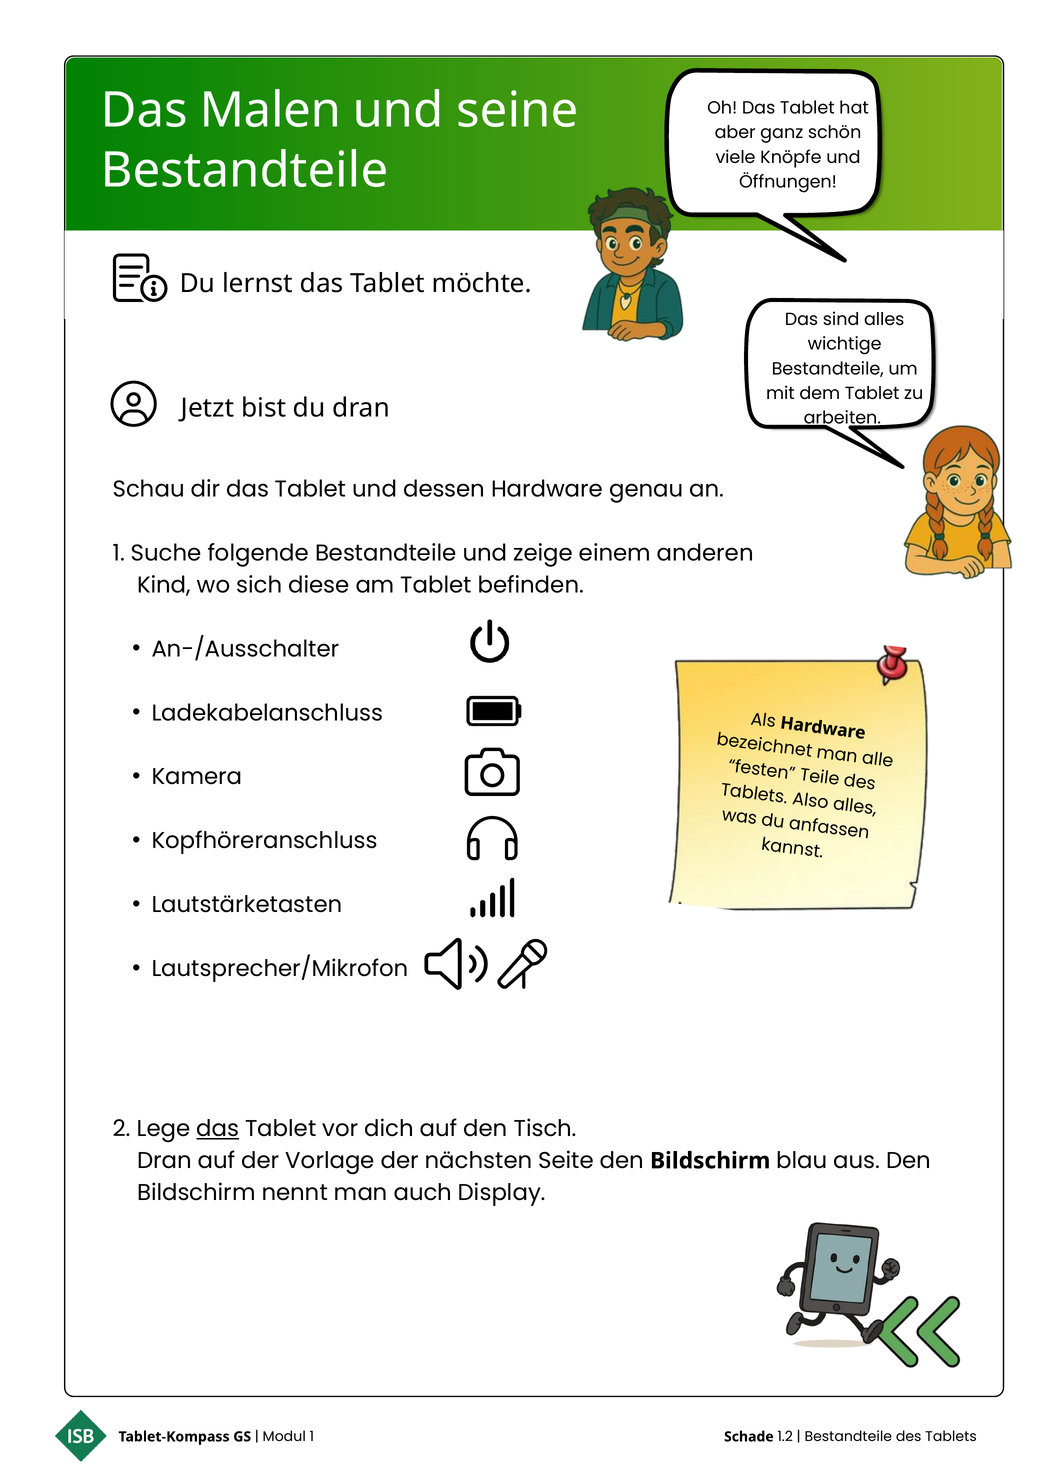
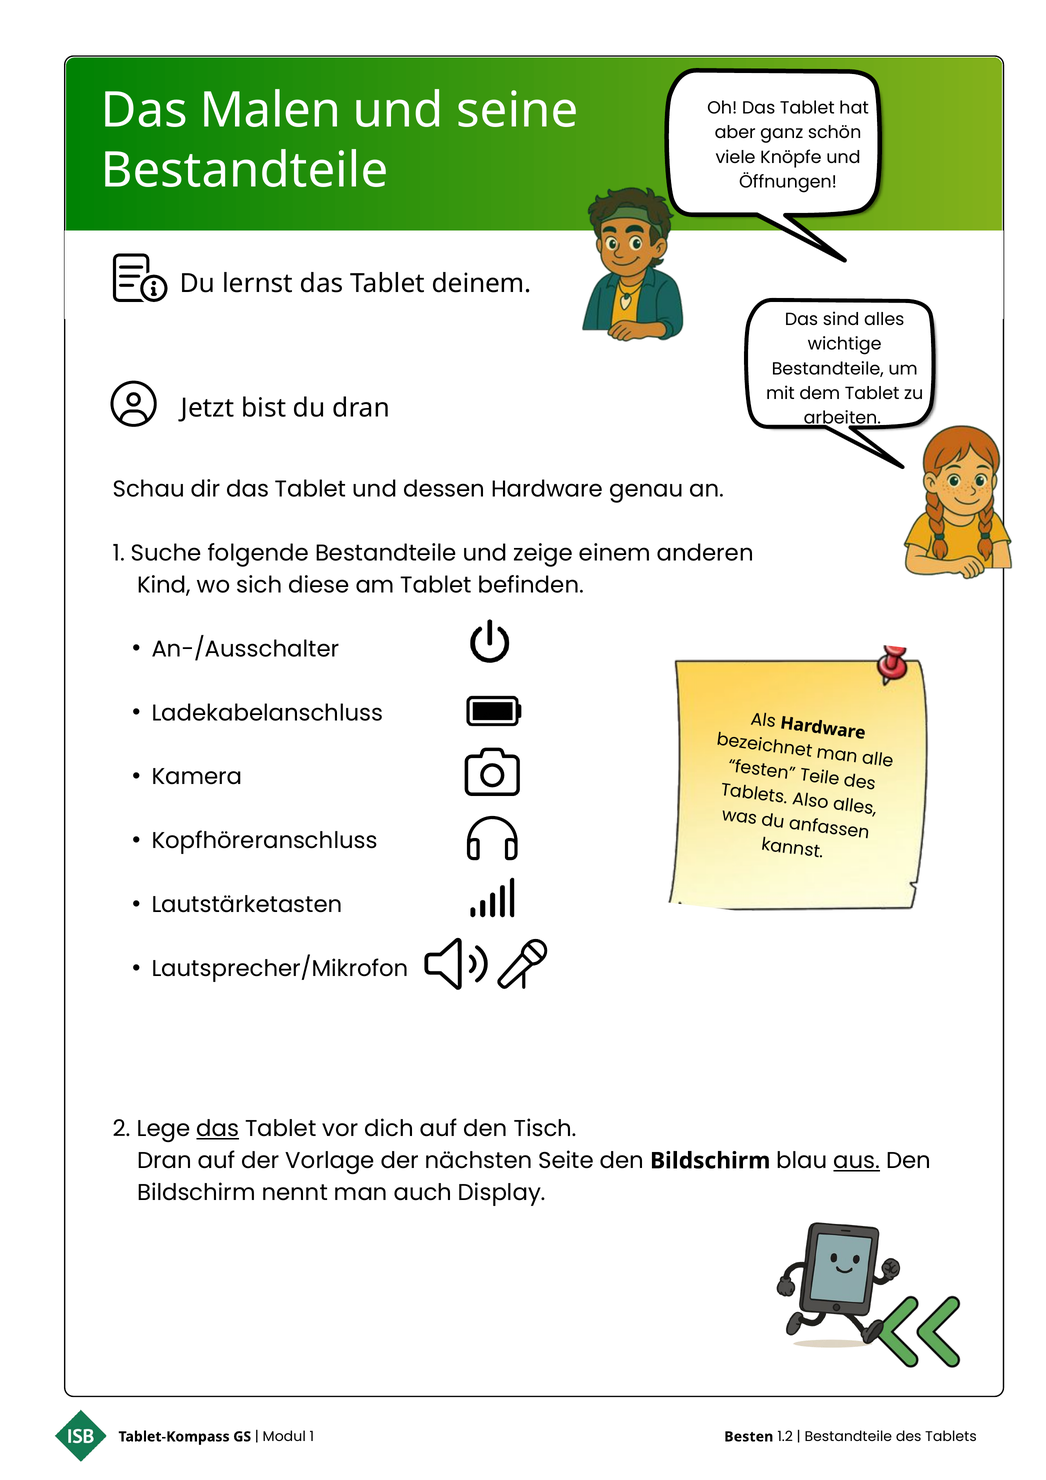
möchte: möchte -> deinem
aus underline: none -> present
Schade: Schade -> Besten
